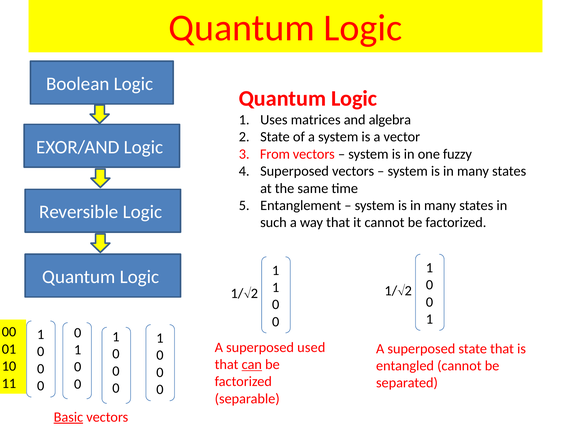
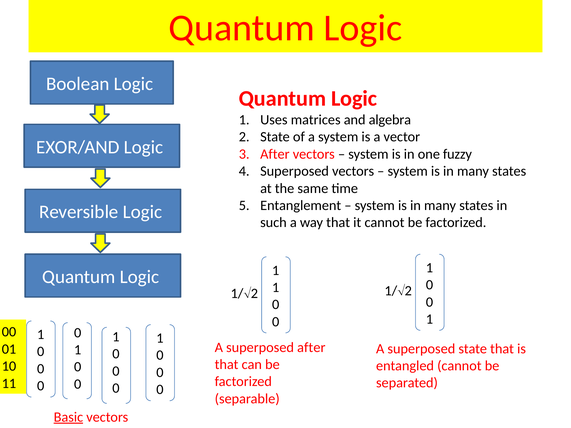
From at (275, 154): From -> After
superposed used: used -> after
can underline: present -> none
